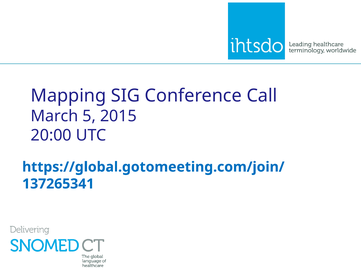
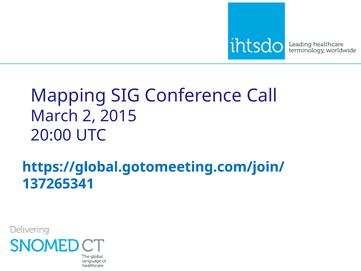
5: 5 -> 2
